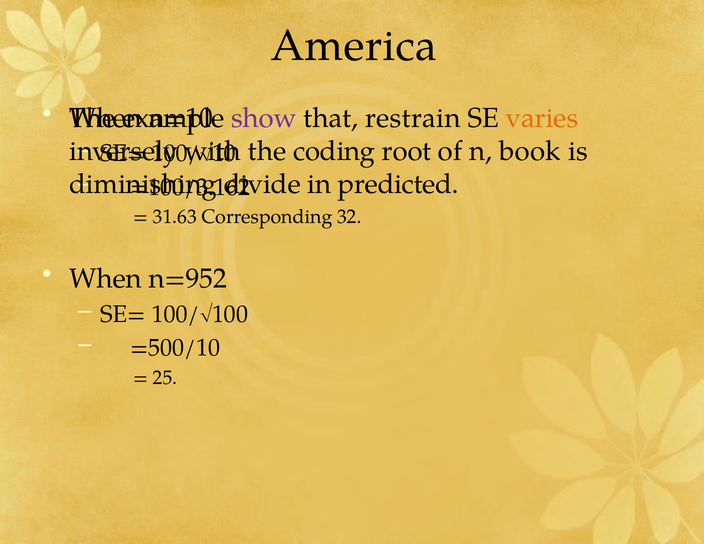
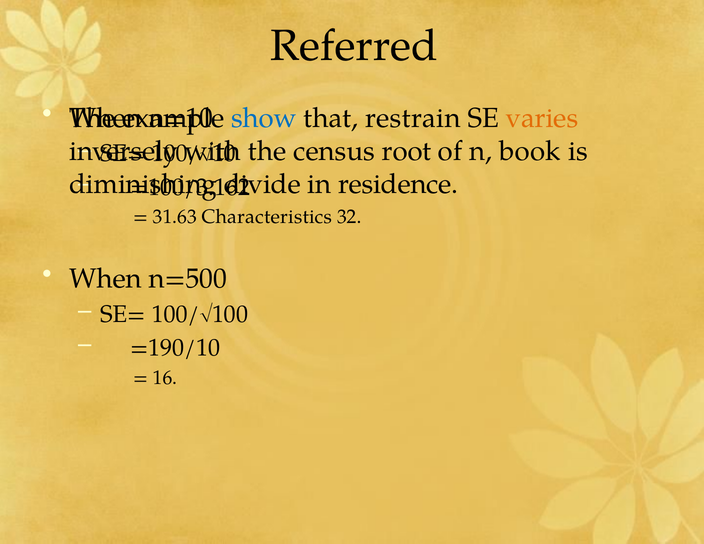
America: America -> Referred
show colour: purple -> blue
coding: coding -> census
predicted: predicted -> residence
Corresponding: Corresponding -> Characteristics
n=952: n=952 -> n=500
=500/10: =500/10 -> =190/10
25: 25 -> 16
